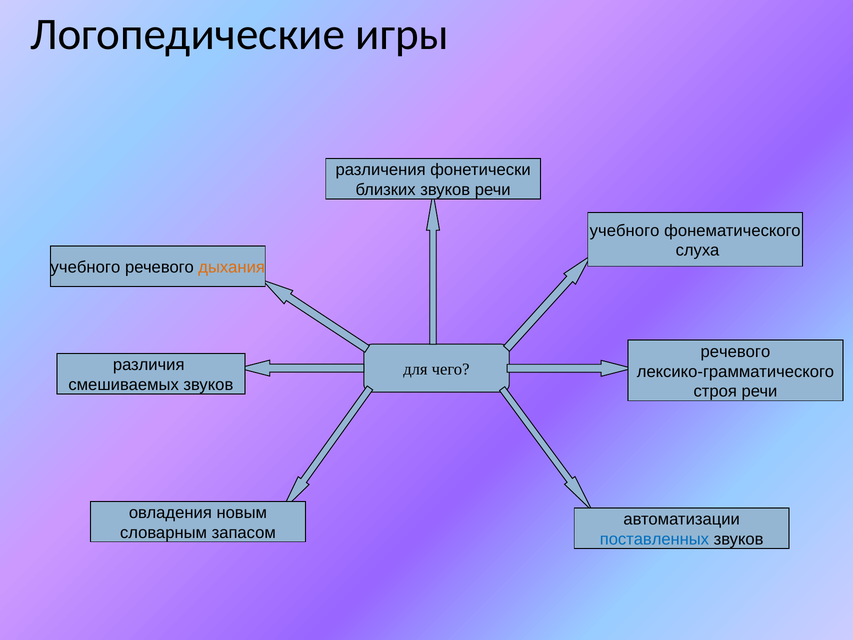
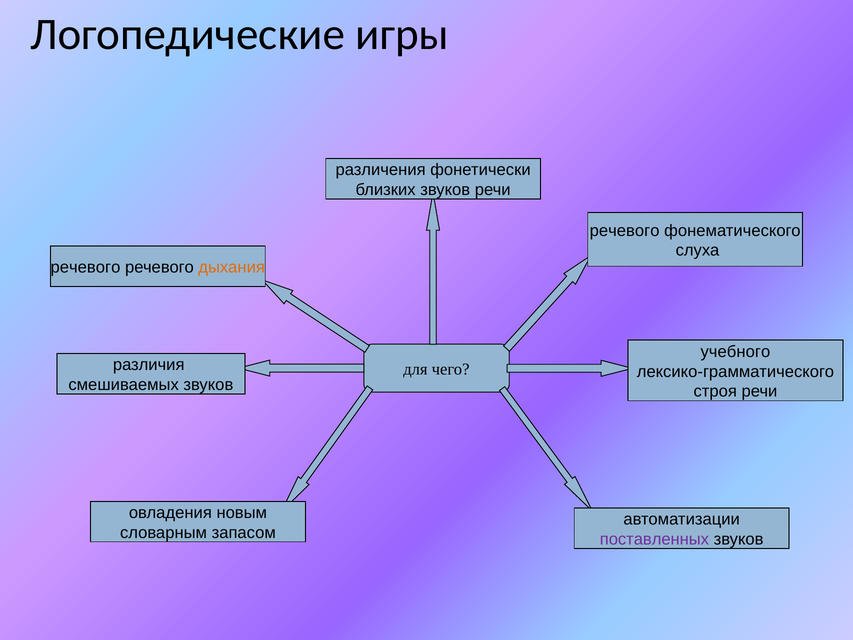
учебного at (625, 230): учебного -> речевого
учебного at (85, 267): учебного -> речевого
речевого at (735, 352): речевого -> учебного
поставленных colour: blue -> purple
